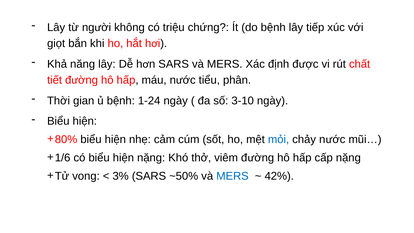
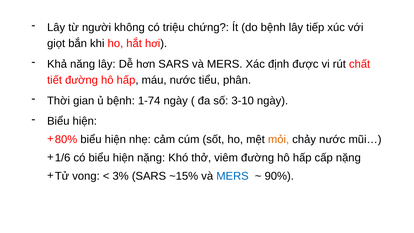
1-24: 1-24 -> 1-74
mỏi colour: blue -> orange
~50%: ~50% -> ~15%
42%: 42% -> 90%
